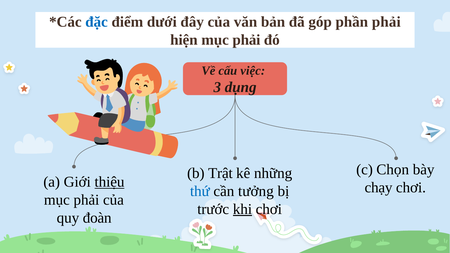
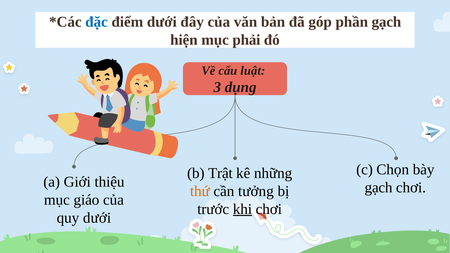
phần phải: phải -> gạch
việc: việc -> luật
thiệu underline: present -> none
chạy at (379, 188): chạy -> gạch
thứ colour: blue -> orange
phải at (86, 200): phải -> giáo
quy đoàn: đoàn -> dưới
